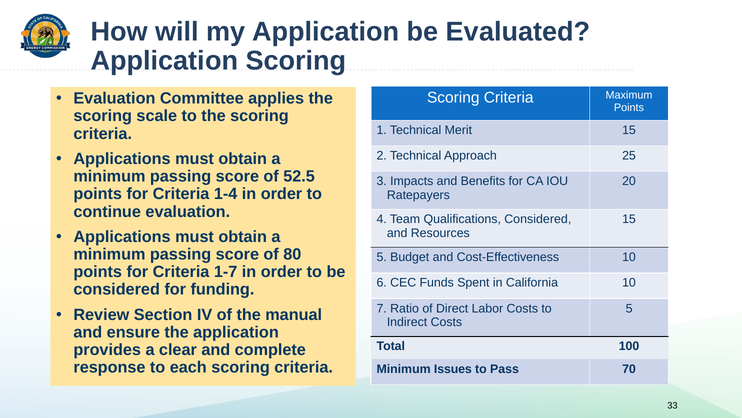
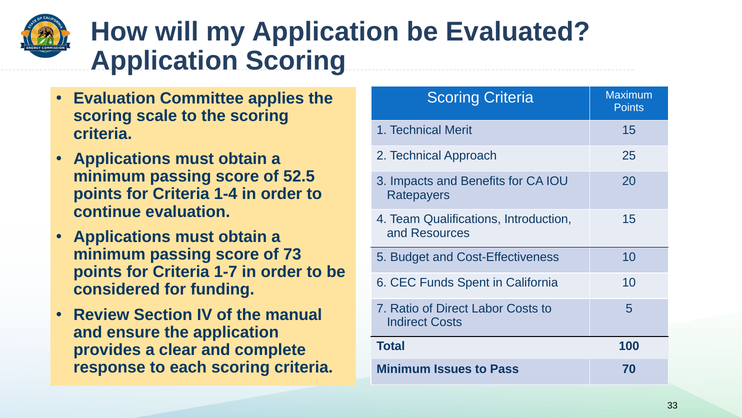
Qualifications Considered: Considered -> Introduction
80: 80 -> 73
